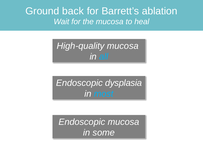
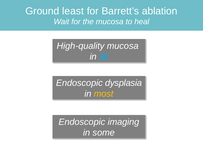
back: back -> least
most colour: light blue -> yellow
Endoscopic mucosa: mucosa -> imaging
